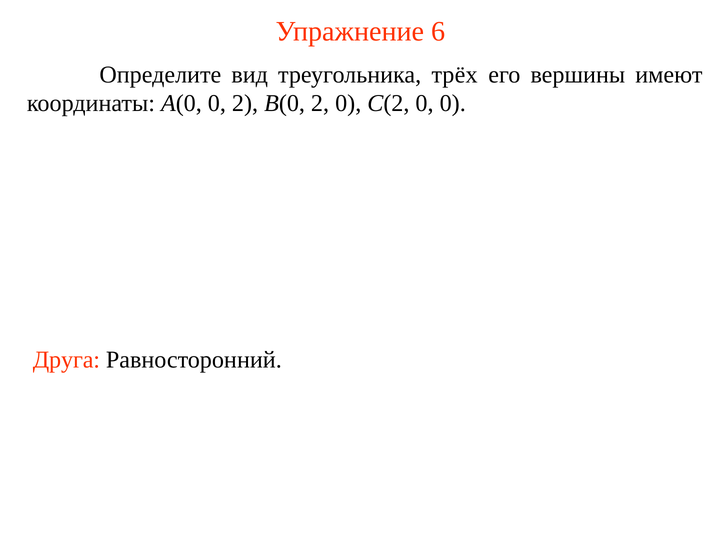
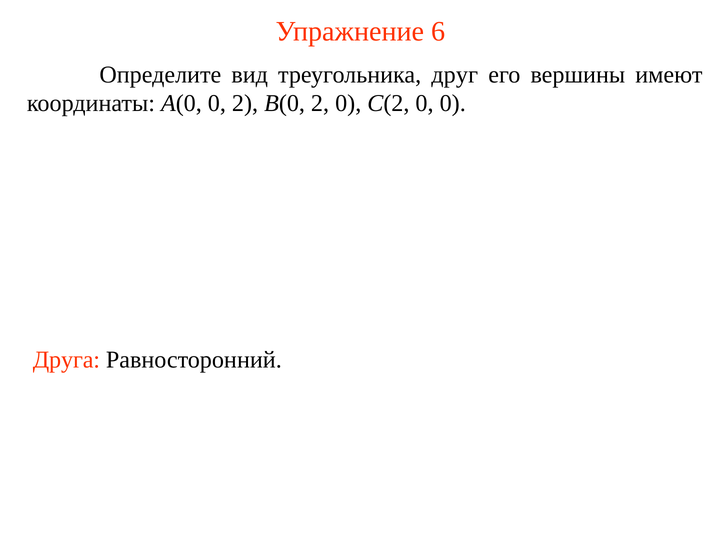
трёх: трёх -> друг
